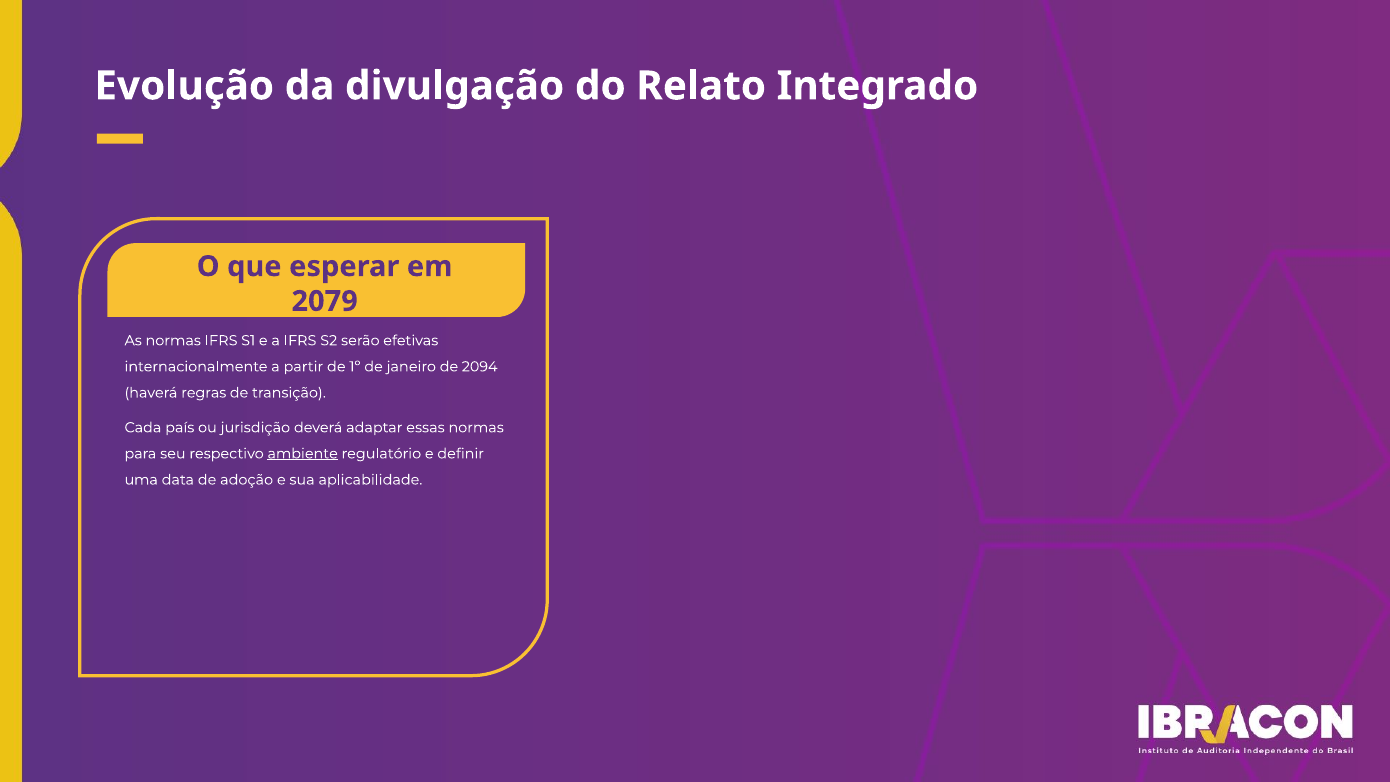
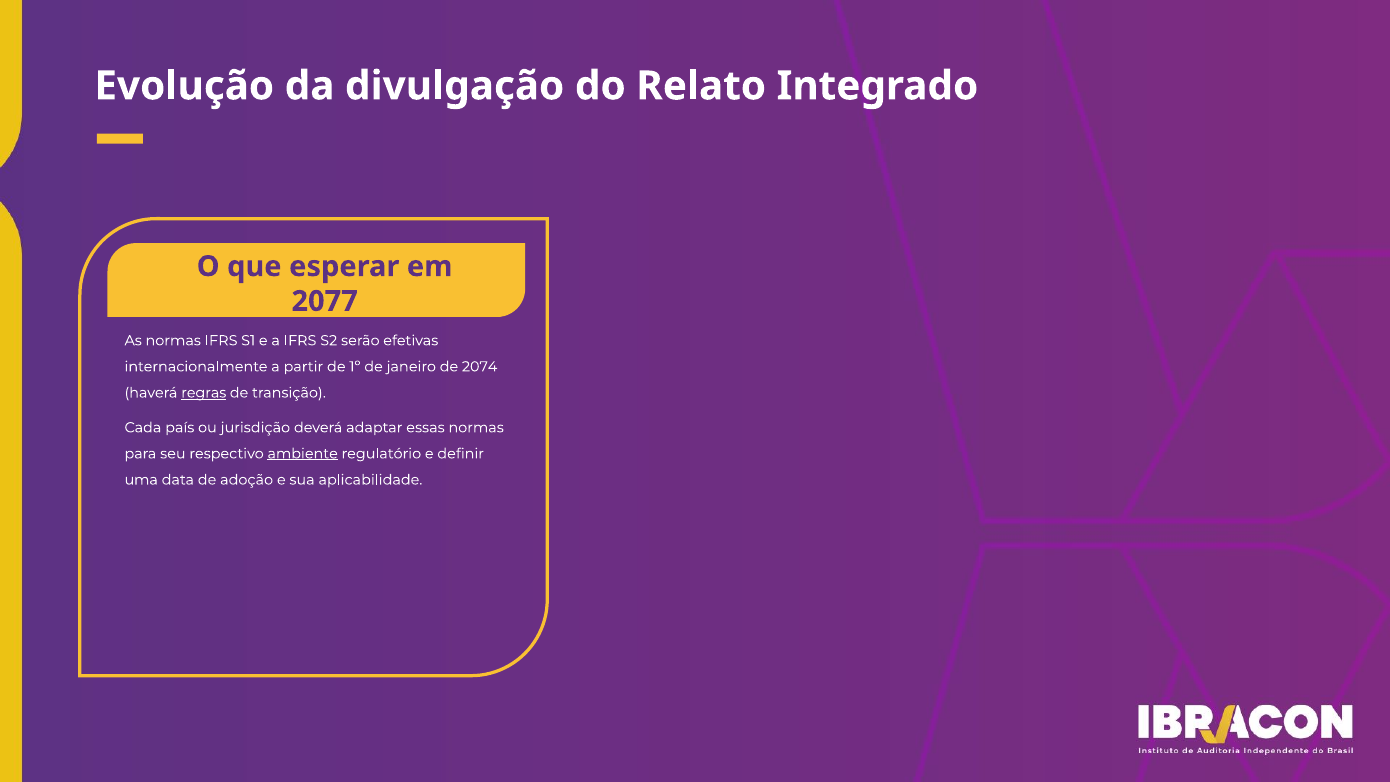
2079: 2079 -> 2077
2094: 2094 -> 2074
regras underline: none -> present
